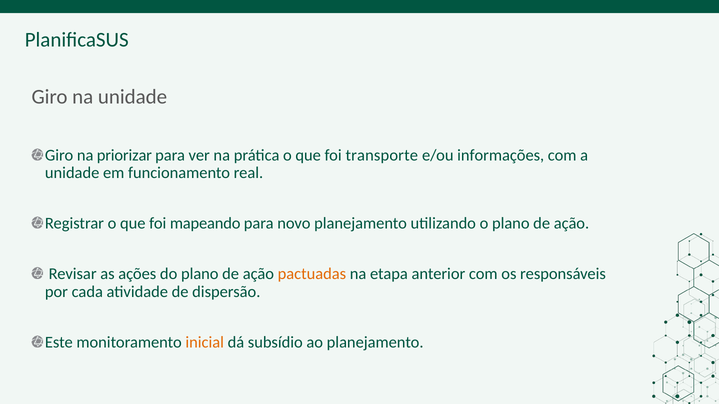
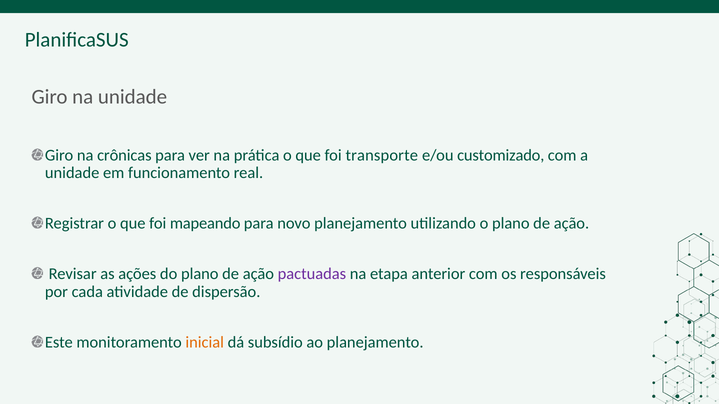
priorizar: priorizar -> crônicas
informações: informações -> customizado
pactuadas colour: orange -> purple
